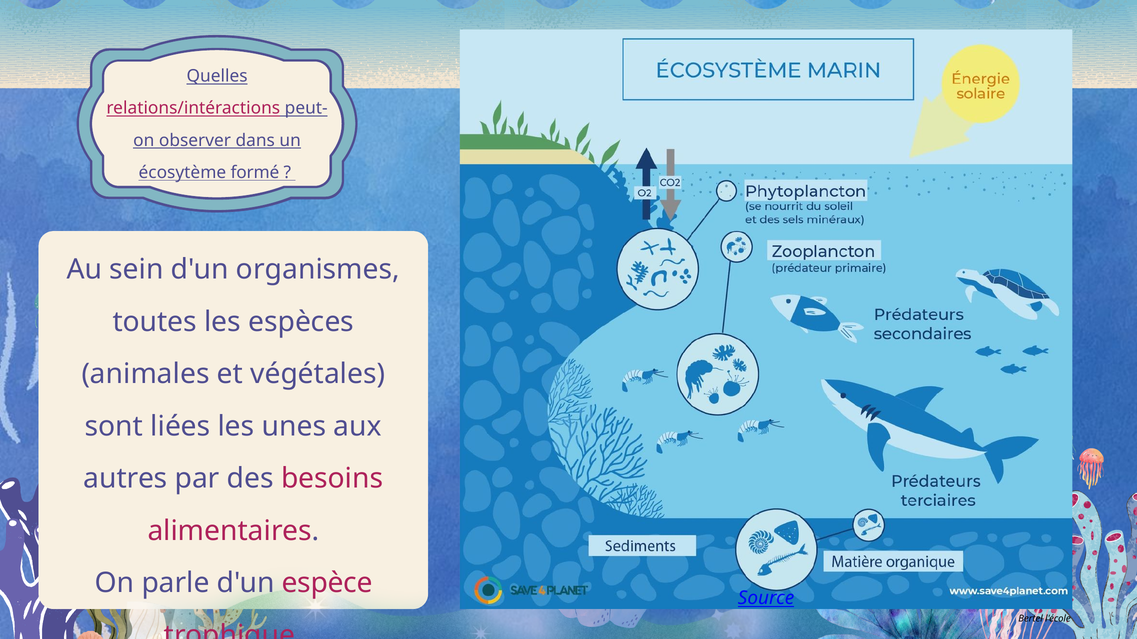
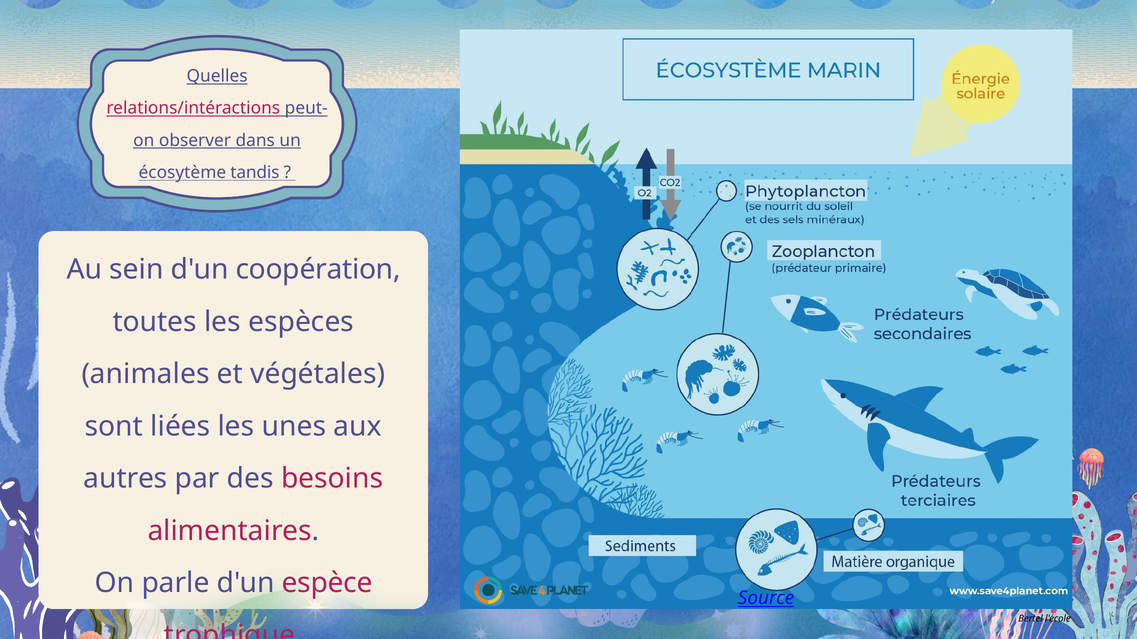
formé: formé -> tandis
organismes: organismes -> coopération
